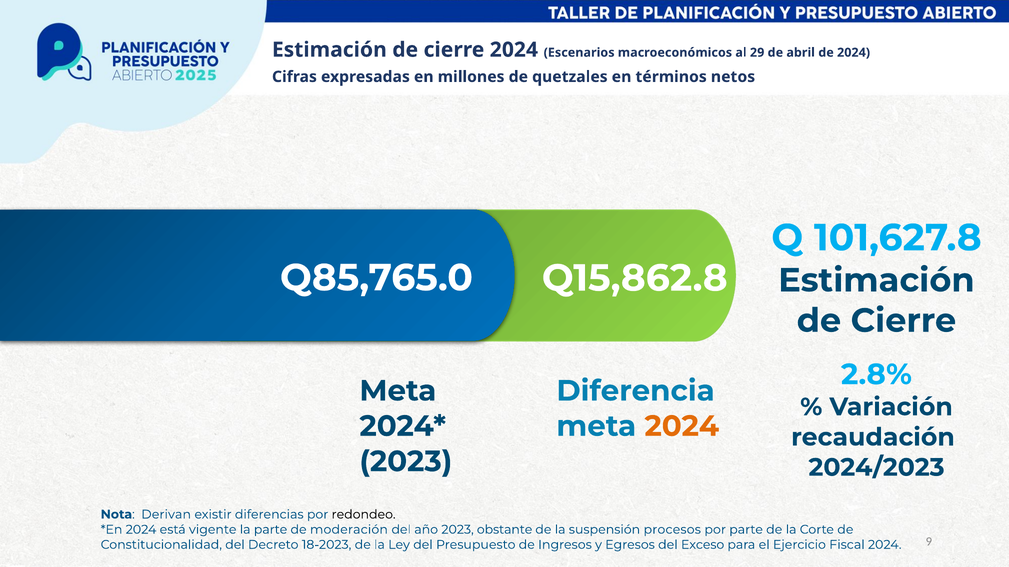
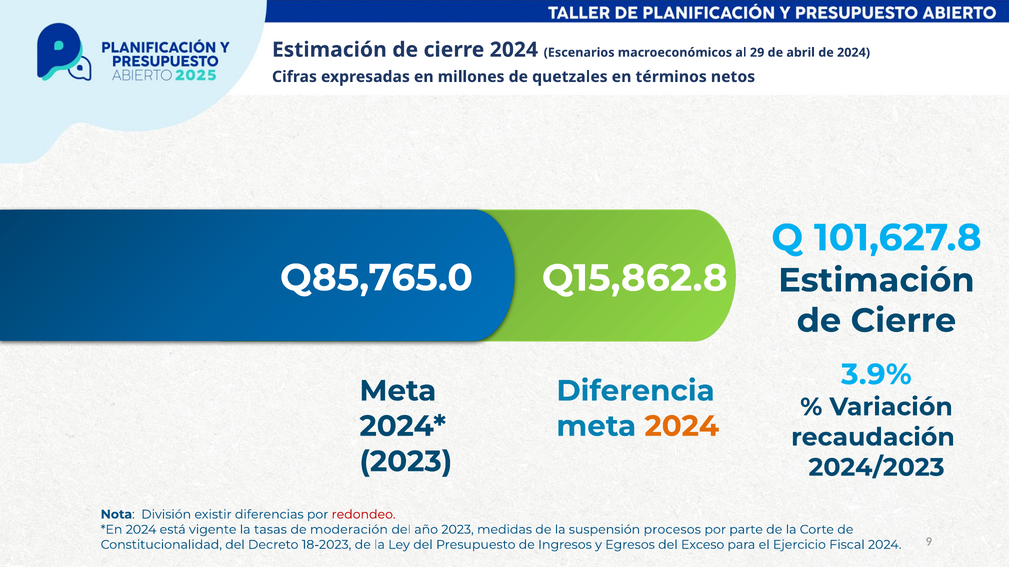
2.8%: 2.8% -> 3.9%
Derivan: Derivan -> División
redondeo colour: black -> red
la parte: parte -> tasas
obstante: obstante -> medidas
